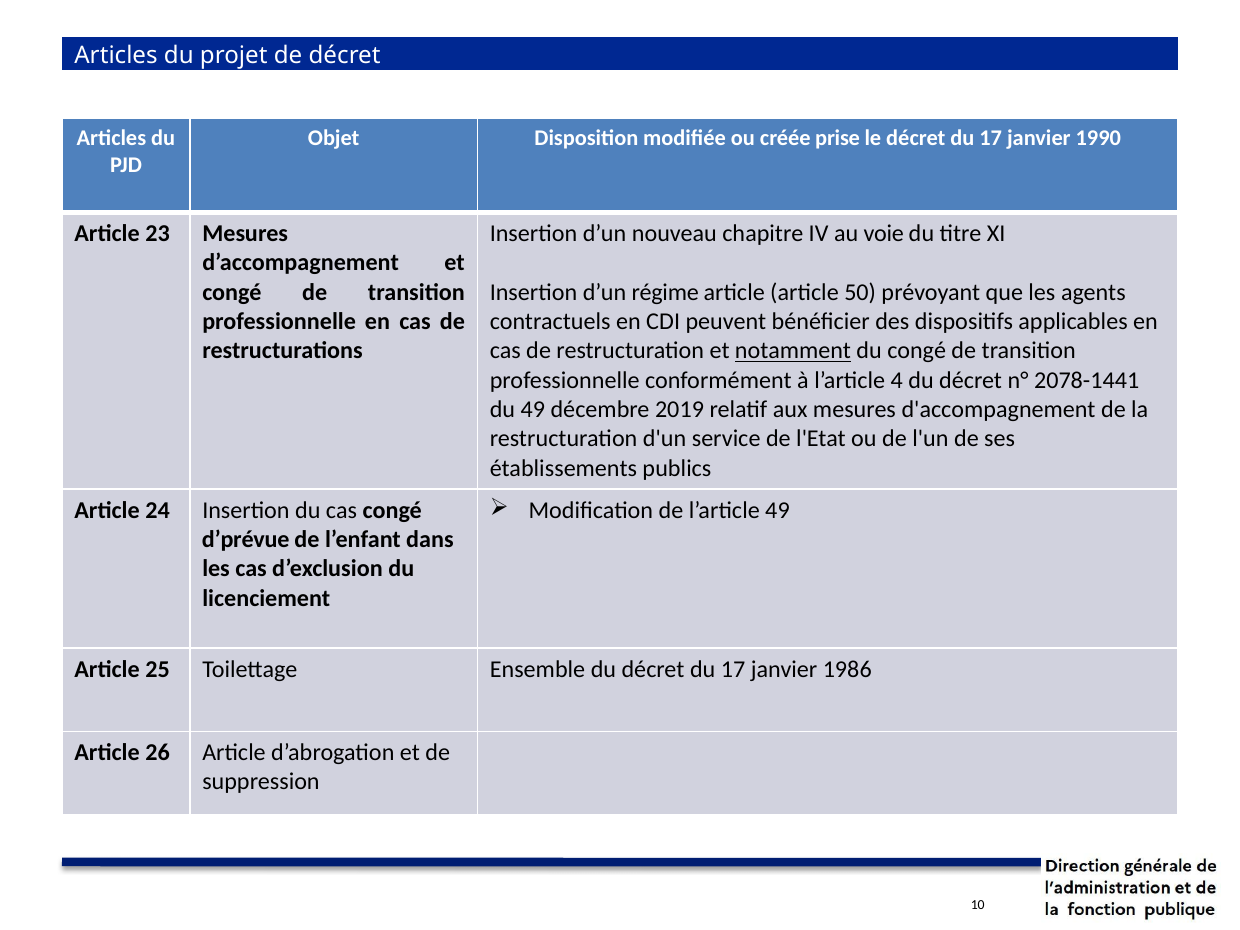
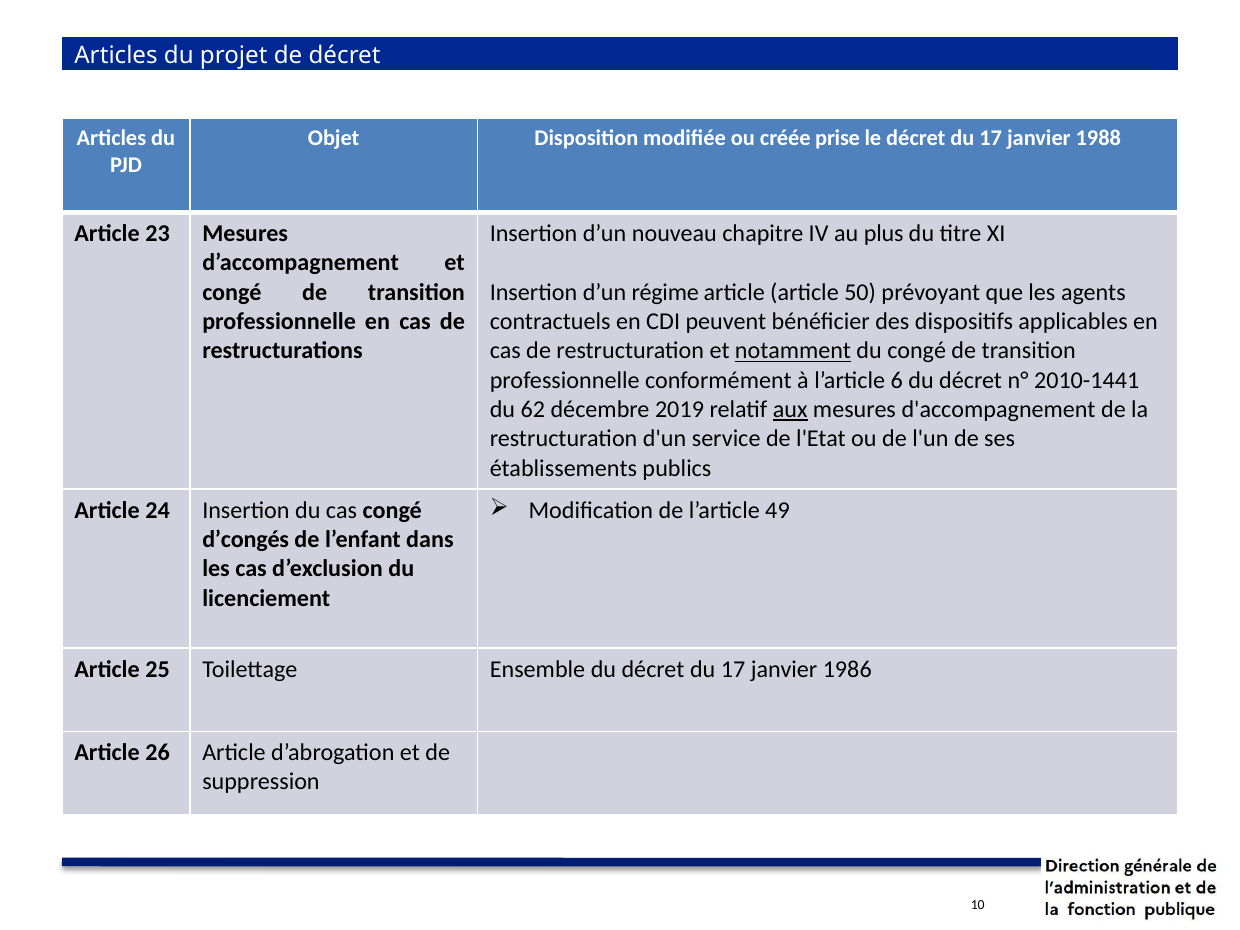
1990: 1990 -> 1988
voie: voie -> plus
4: 4 -> 6
2078-1441: 2078-1441 -> 2010-1441
du 49: 49 -> 62
aux underline: none -> present
d’prévue: d’prévue -> d’congés
